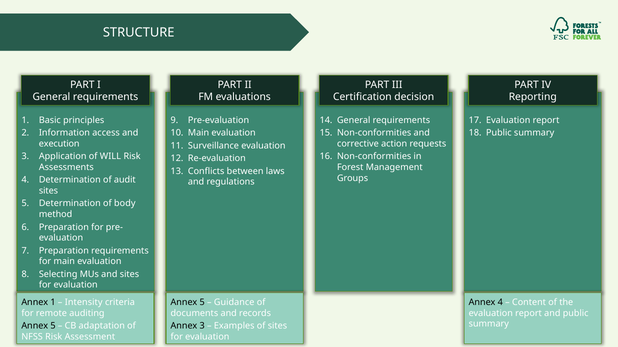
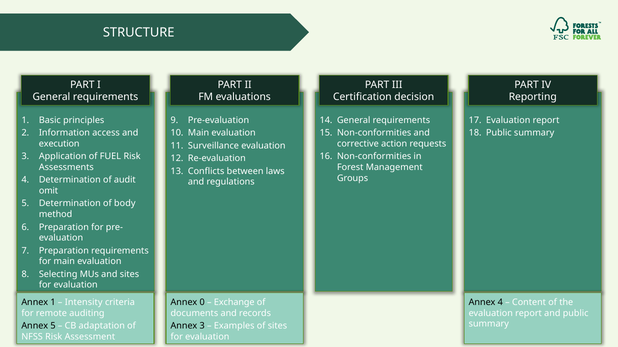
WILL: WILL -> FUEL
sites at (48, 191): sites -> omit
5 at (202, 303): 5 -> 0
Guidance: Guidance -> Exchange
